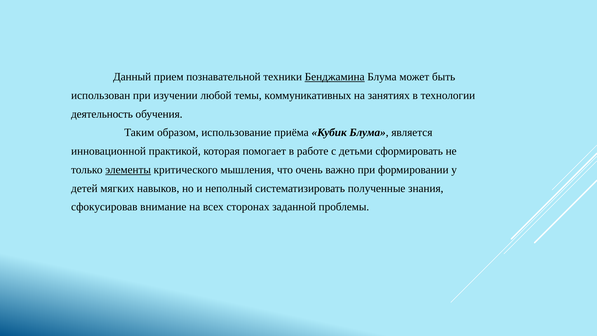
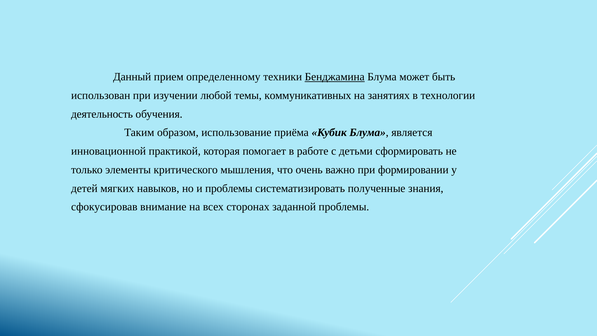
познавательной: познавательной -> определенному
элементы underline: present -> none
и неполный: неполный -> проблемы
